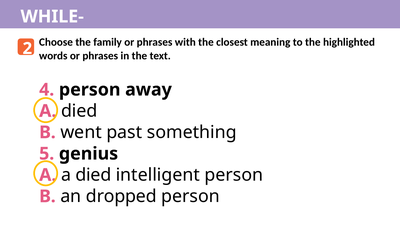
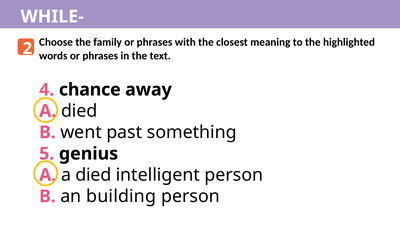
person at (90, 90): person -> chance
dropped: dropped -> building
